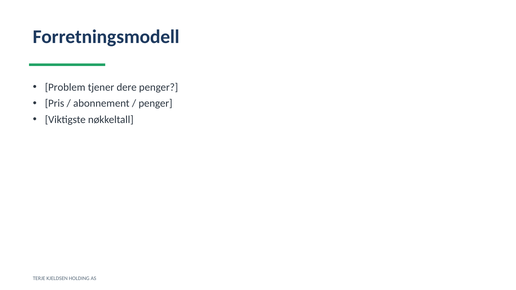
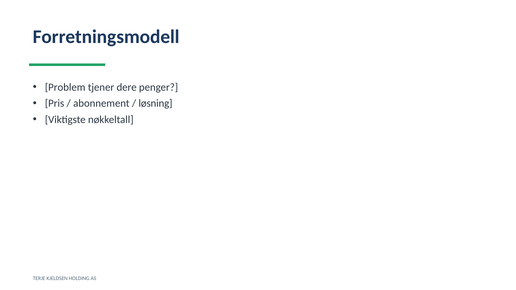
penger at (155, 104): penger -> løsning
